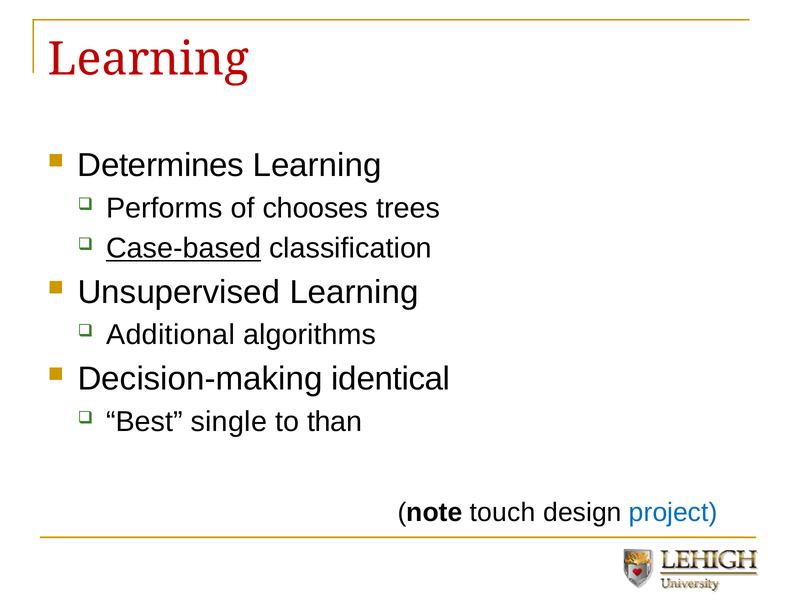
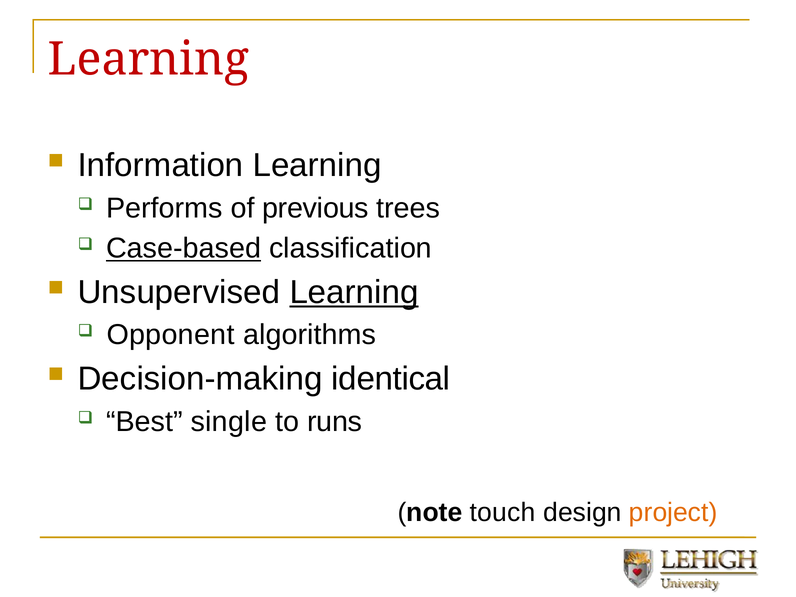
Determines: Determines -> Information
chooses: chooses -> previous
Learning at (354, 292) underline: none -> present
Additional: Additional -> Opponent
than: than -> runs
project colour: blue -> orange
